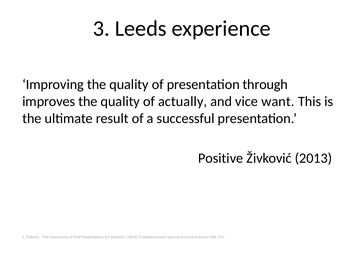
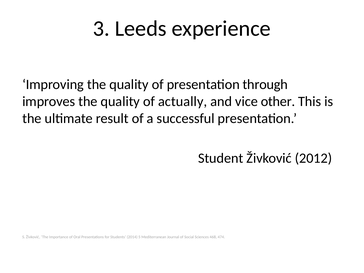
want: want -> other
Positive: Positive -> Student
2013: 2013 -> 2012
